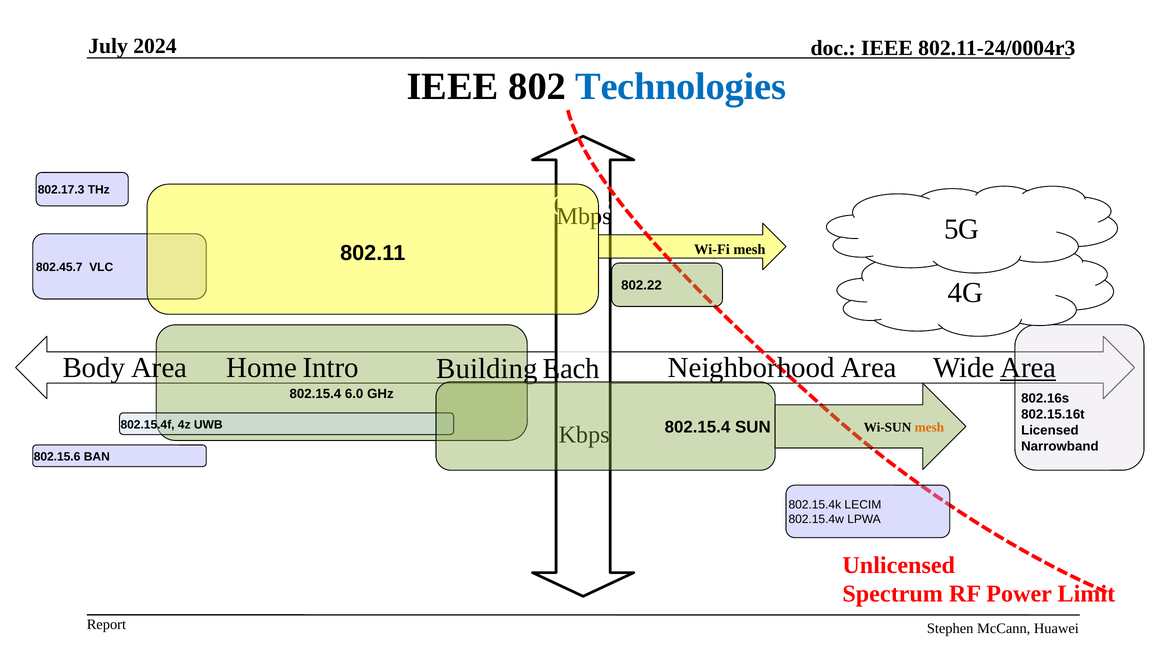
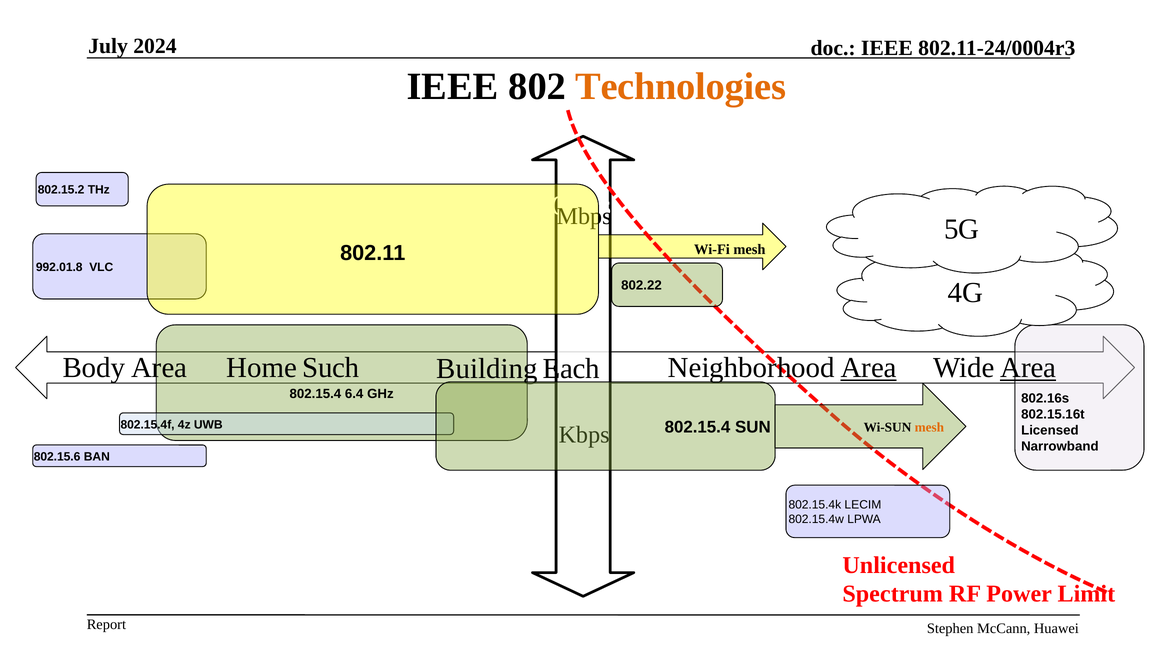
Technologies colour: blue -> orange
802.17.3: 802.17.3 -> 802.15.2
802.45.7: 802.45.7 -> 992.01.8
Intro: Intro -> Such
Area at (869, 368) underline: none -> present
6.0: 6.0 -> 6.4
